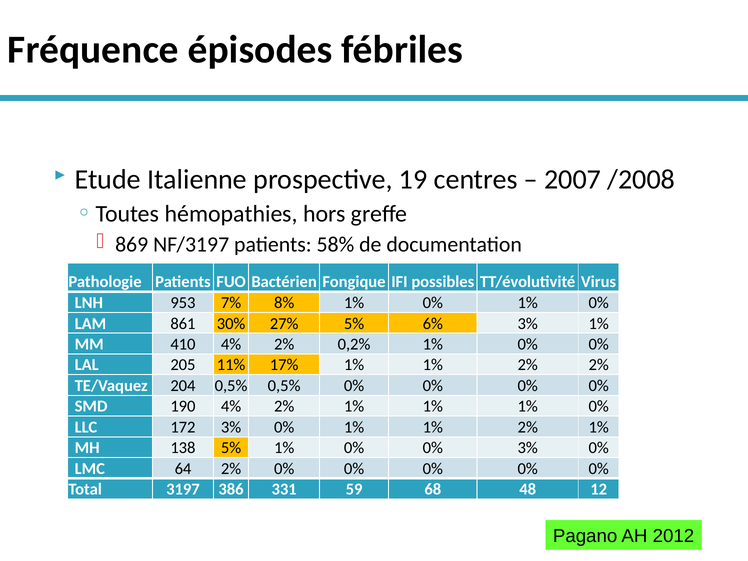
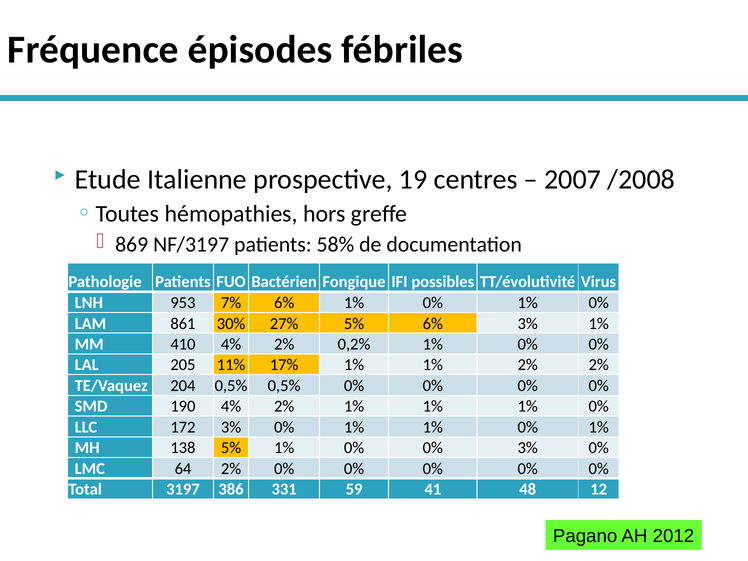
7% 8%: 8% -> 6%
0% 1% 1% 2%: 2% -> 0%
68: 68 -> 41
